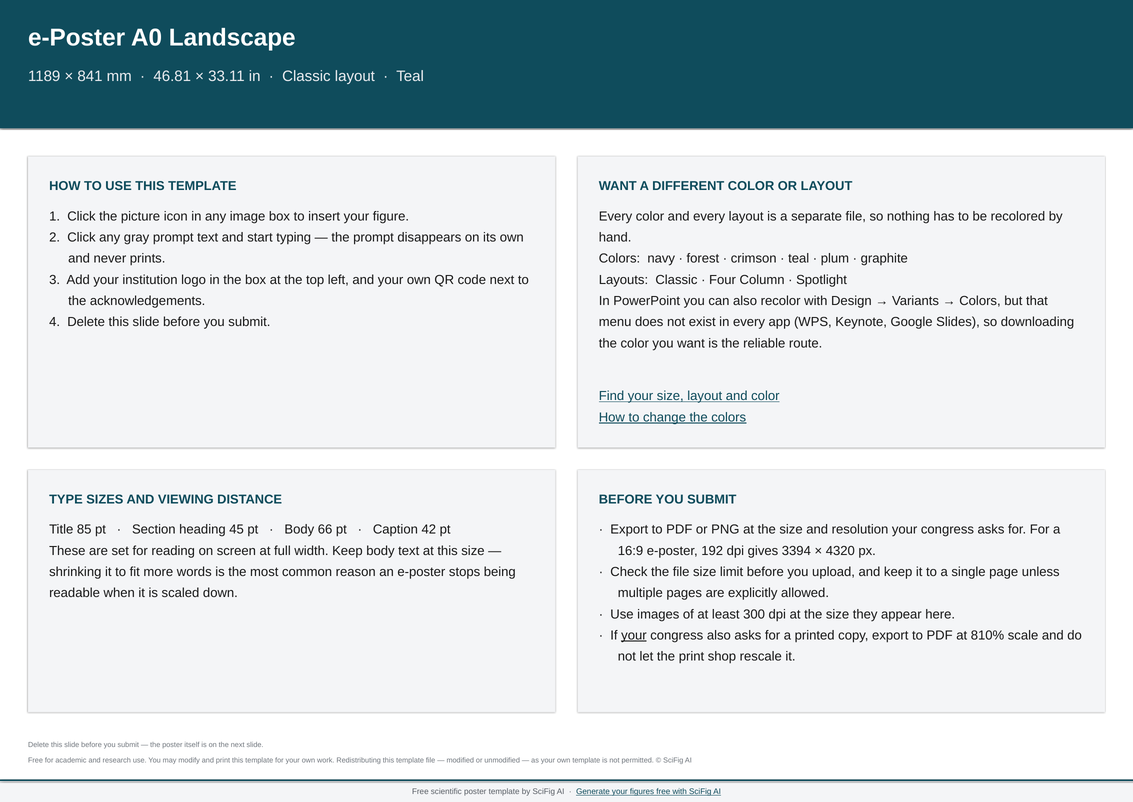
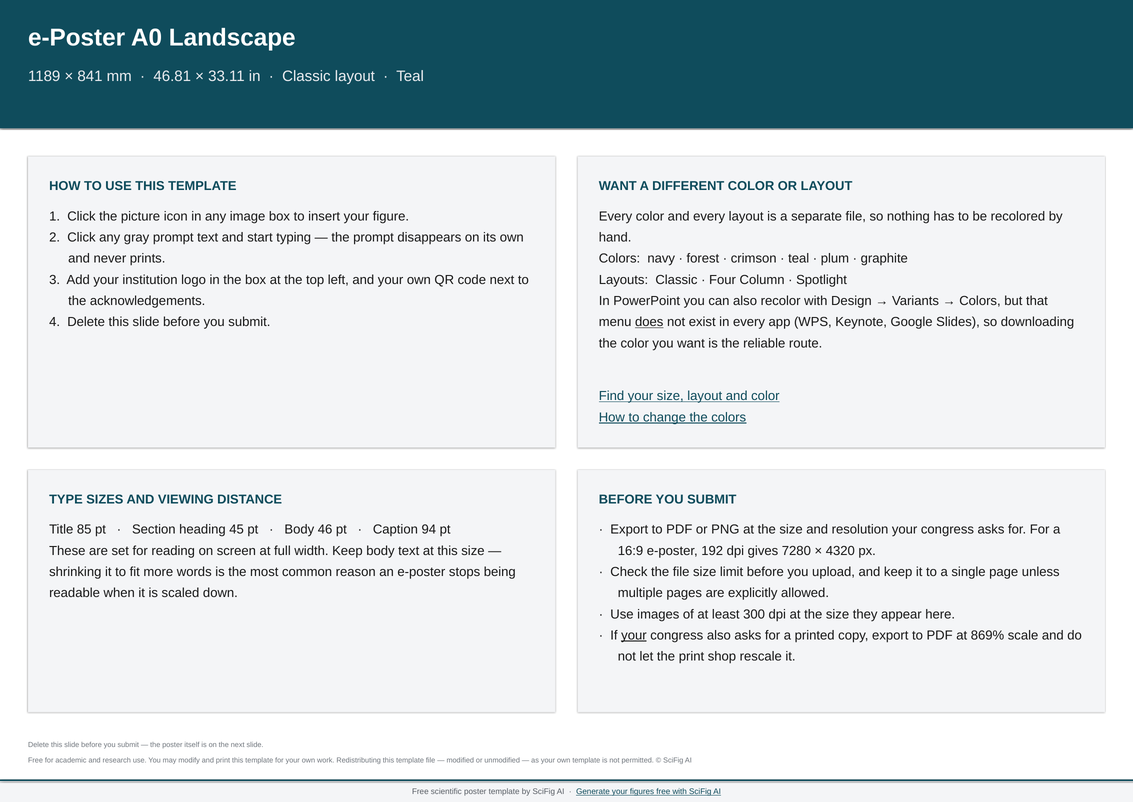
does underline: none -> present
66: 66 -> 46
42: 42 -> 94
3394: 3394 -> 7280
810%: 810% -> 869%
